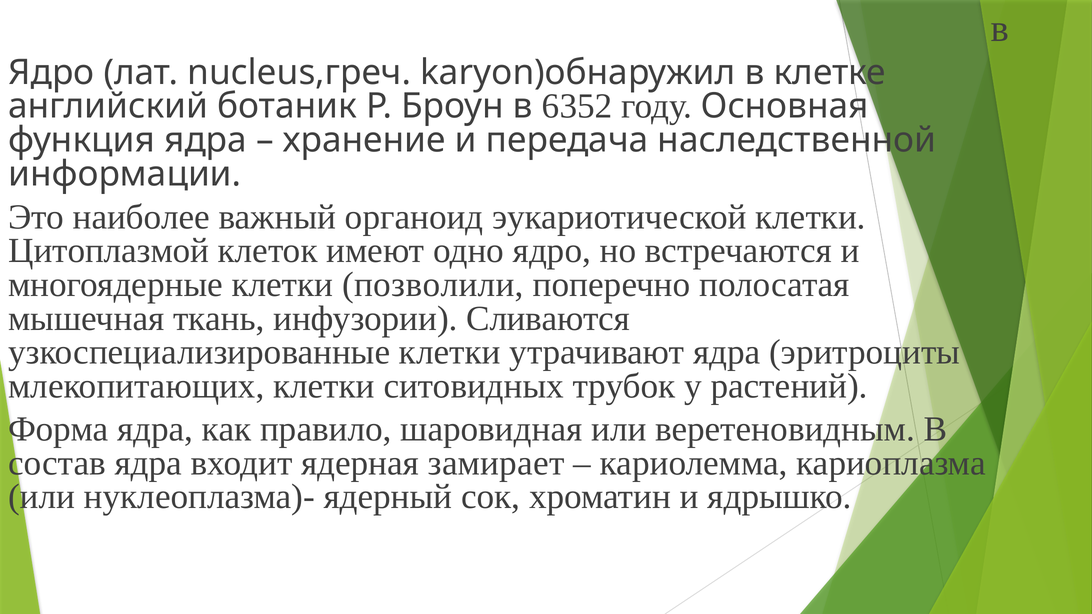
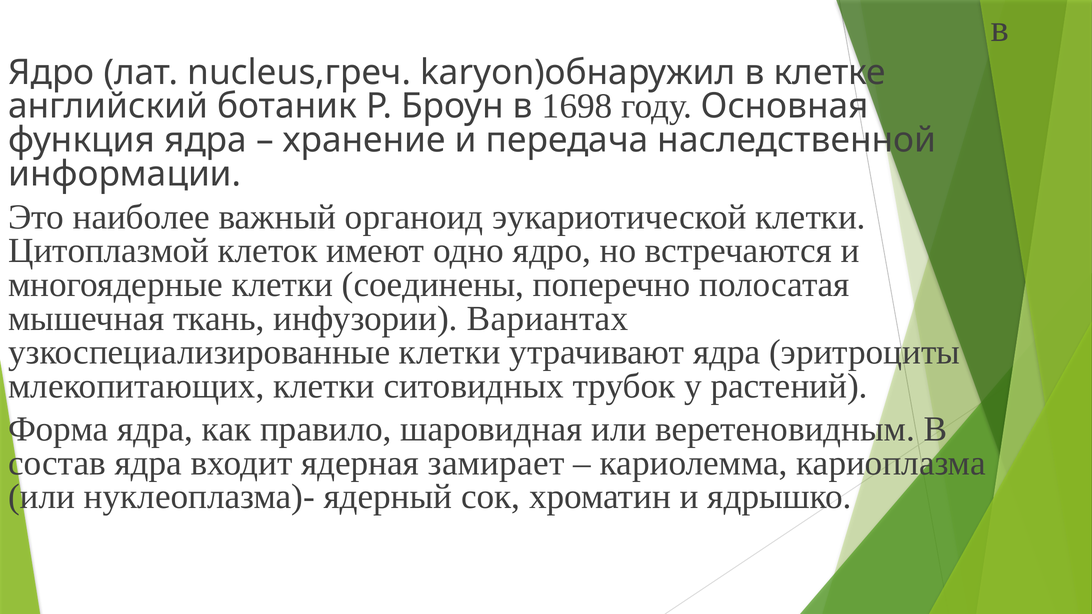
6352: 6352 -> 1698
позволили: позволили -> соединены
Сливаются: Сливаются -> Вариантах
